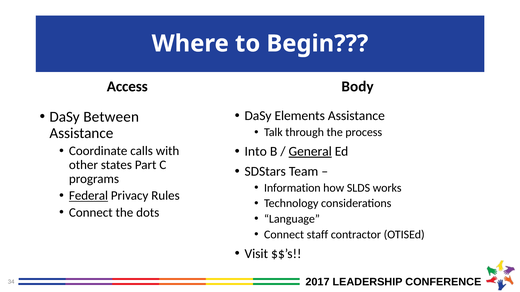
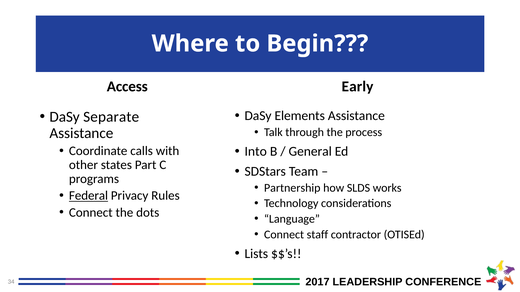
Body: Body -> Early
Between: Between -> Separate
General underline: present -> none
Information: Information -> Partnership
Visit: Visit -> Lists
